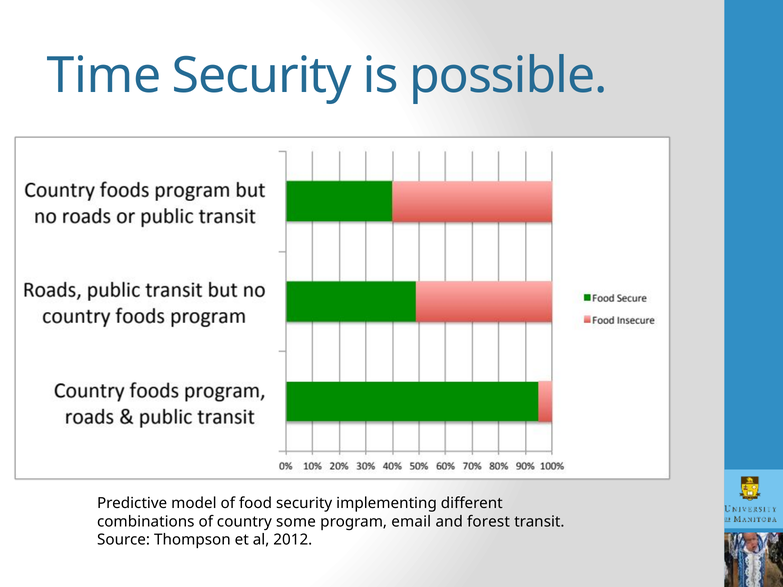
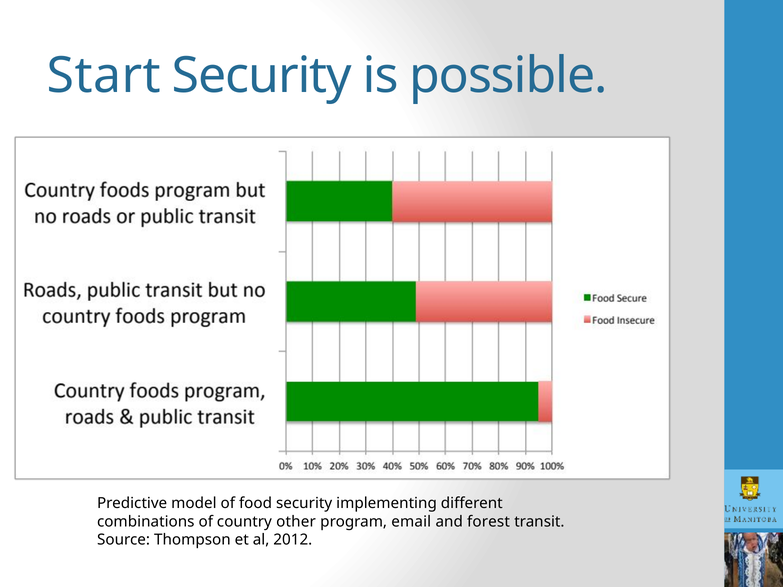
Time: Time -> Start
some: some -> other
